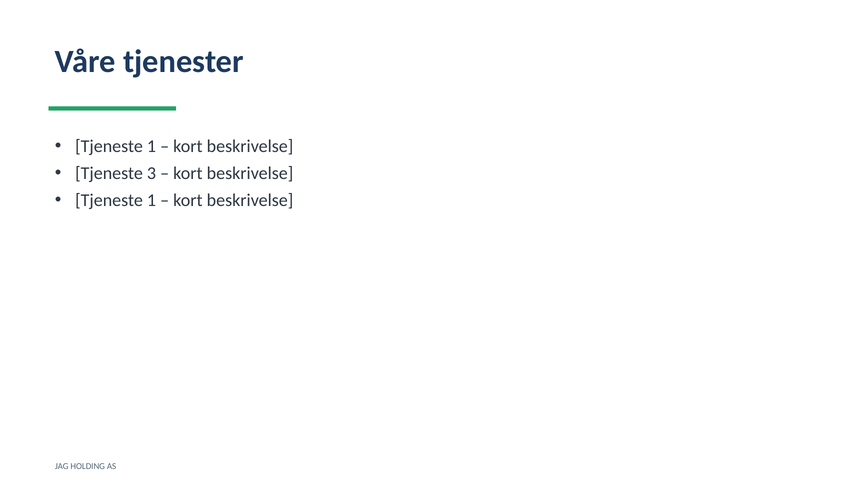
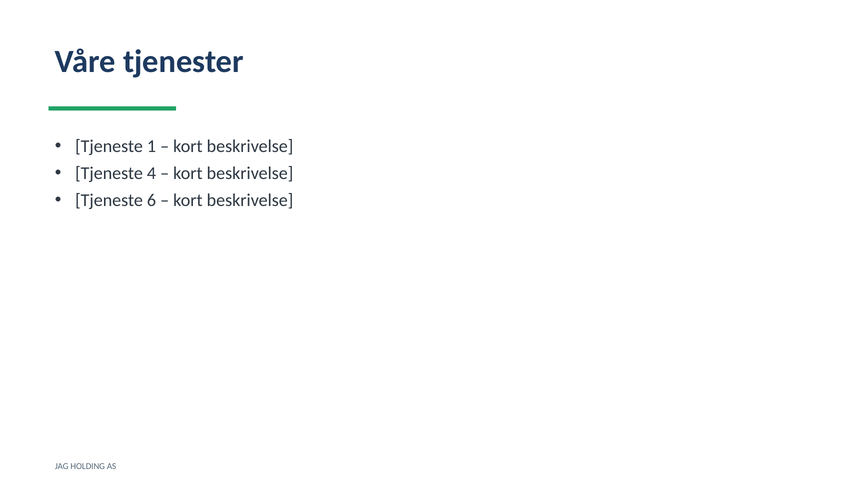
3: 3 -> 4
1 at (151, 200): 1 -> 6
